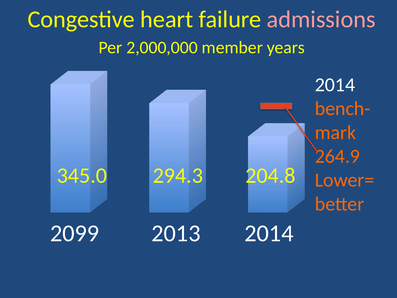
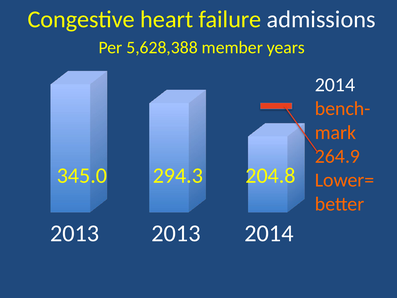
admissions colour: pink -> white
2,000,000: 2,000,000 -> 5,628,388
2099 at (75, 233): 2099 -> 2013
